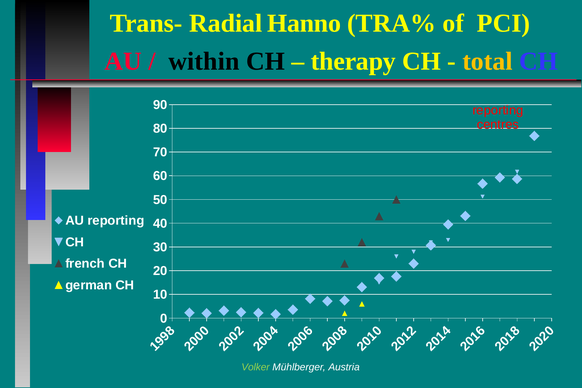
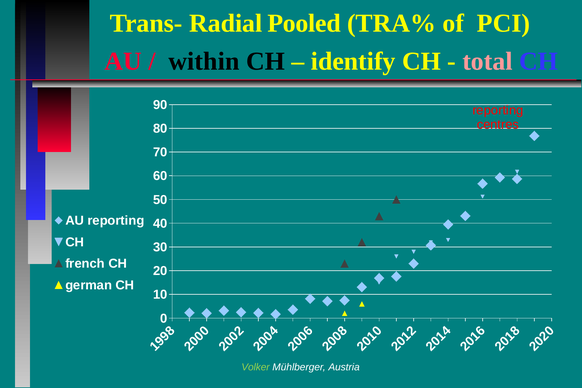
Hanno: Hanno -> Pooled
therapy: therapy -> identify
total colour: yellow -> pink
